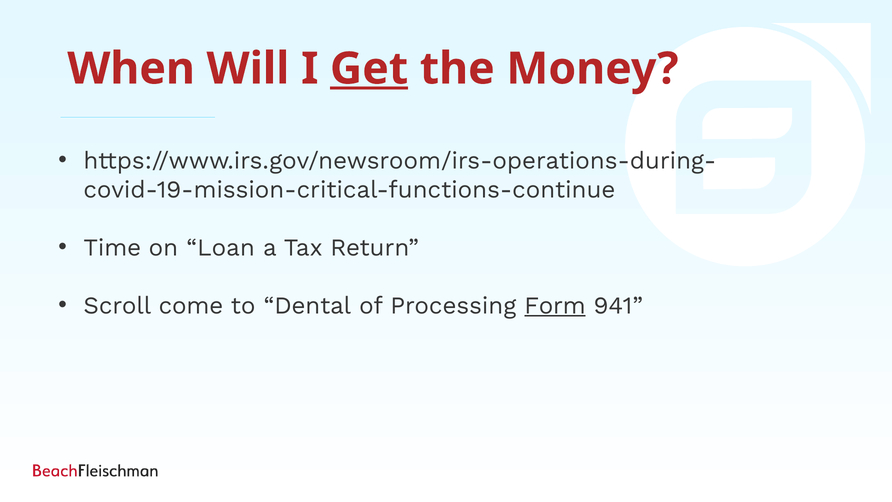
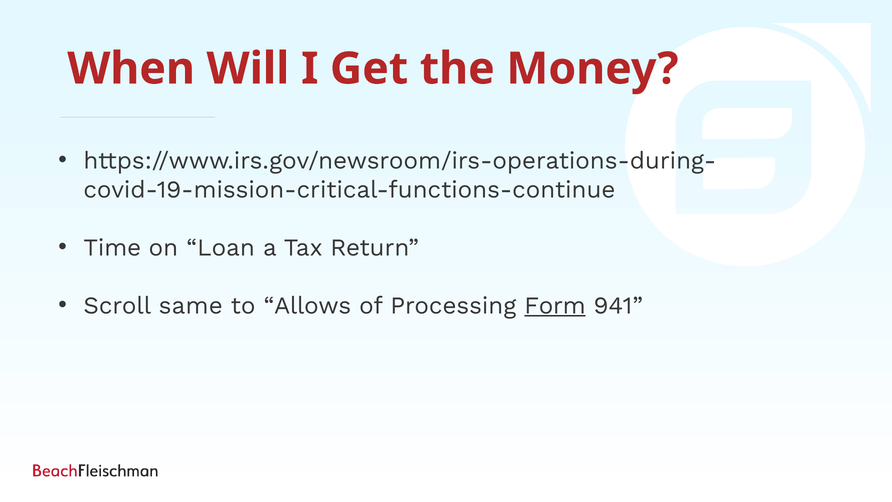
Get underline: present -> none
come: come -> same
Dental: Dental -> Allows
